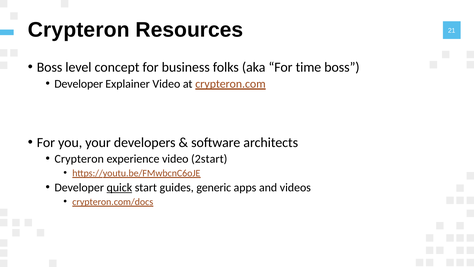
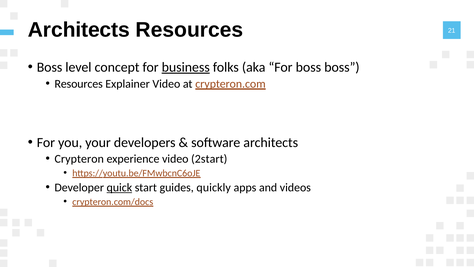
Crypteron at (79, 30): Crypteron -> Architects
business underline: none -> present
For time: time -> boss
Developer at (79, 84): Developer -> Resources
generic: generic -> quickly
